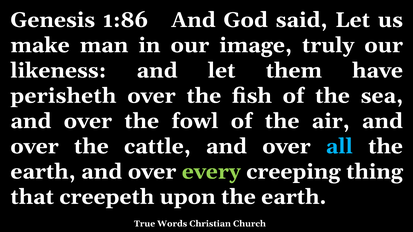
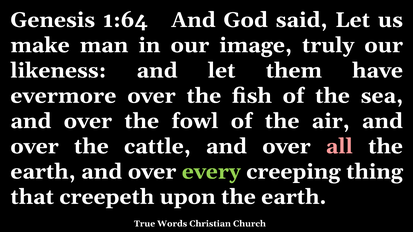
1:86: 1:86 -> 1:64
perisheth: perisheth -> evermore
all colour: light blue -> pink
